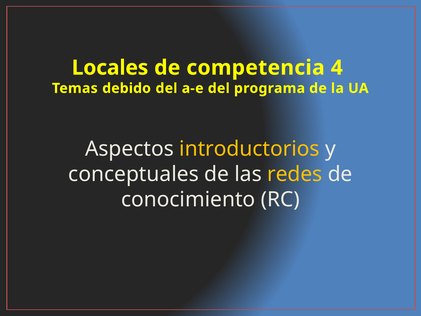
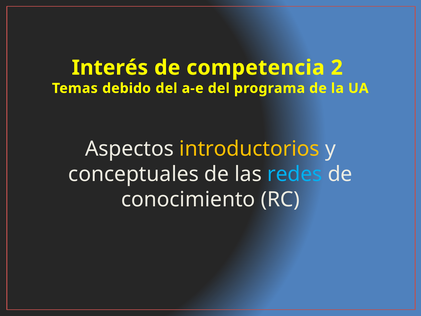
Locales: Locales -> Interés
4: 4 -> 2
redes colour: yellow -> light blue
